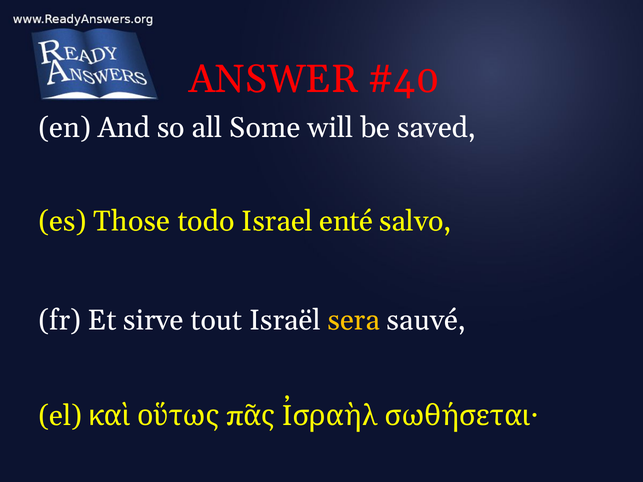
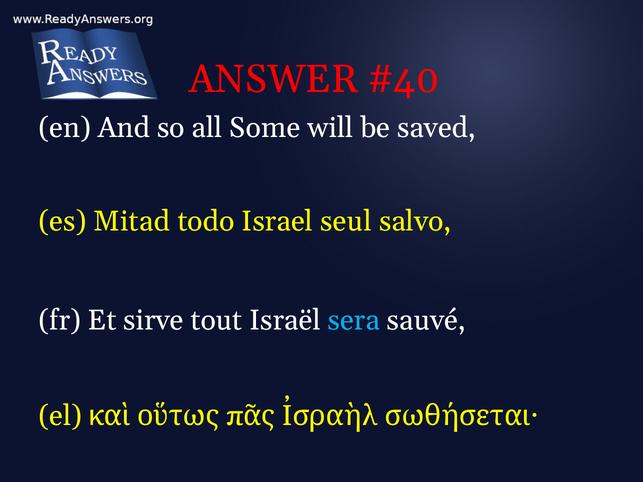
Those: Those -> Mitad
enté: enté -> seul
sera colour: yellow -> light blue
